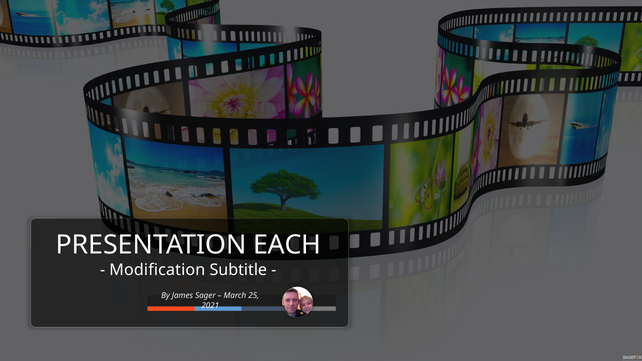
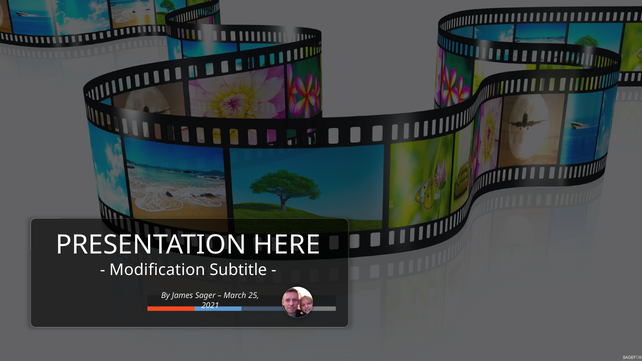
EACH: EACH -> HERE
